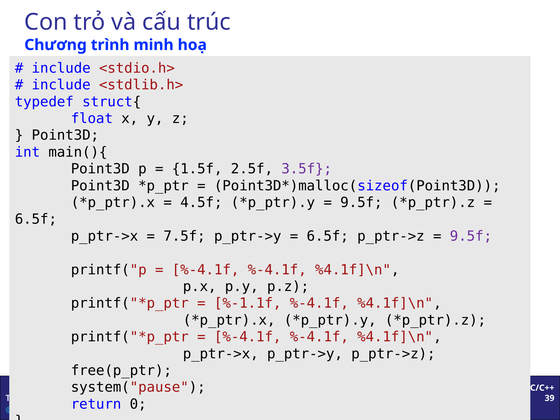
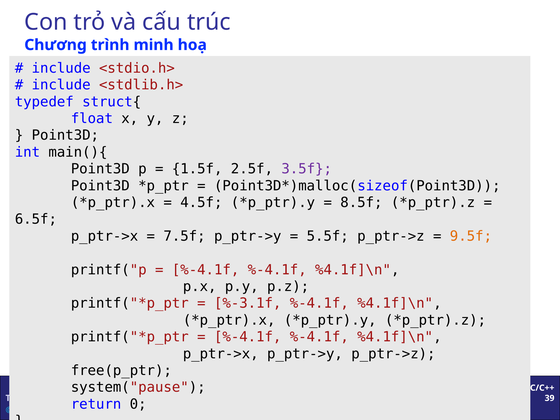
9.5f at (361, 203): 9.5f -> 8.5f
6.5f at (328, 236): 6.5f -> 5.5f
9.5f at (471, 236) colour: purple -> orange
%-1.1f: %-1.1f -> %-3.1f
